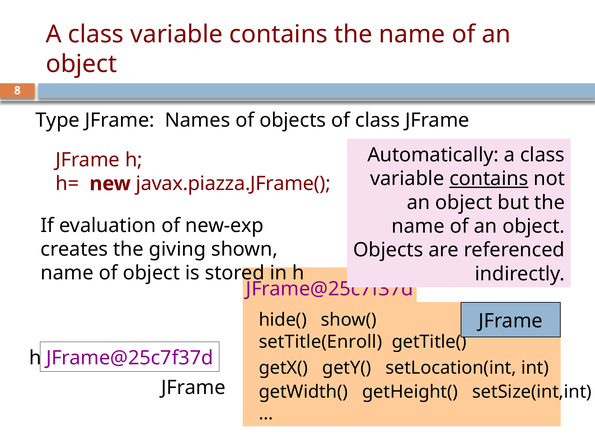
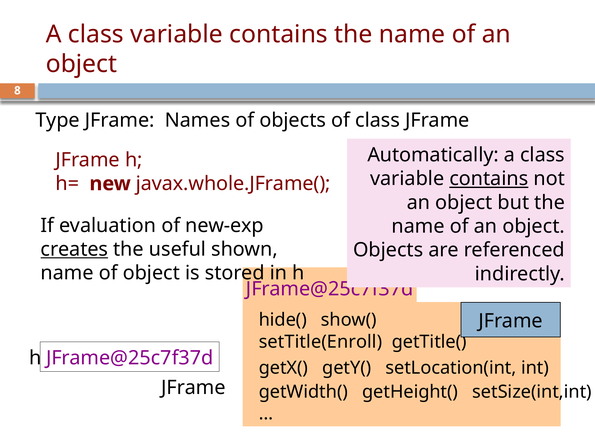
javax.piazza.JFrame(: javax.piazza.JFrame( -> javax.whole.JFrame(
creates underline: none -> present
giving: giving -> useful
